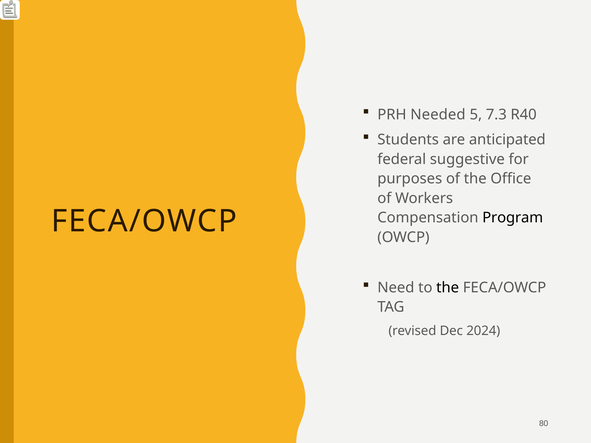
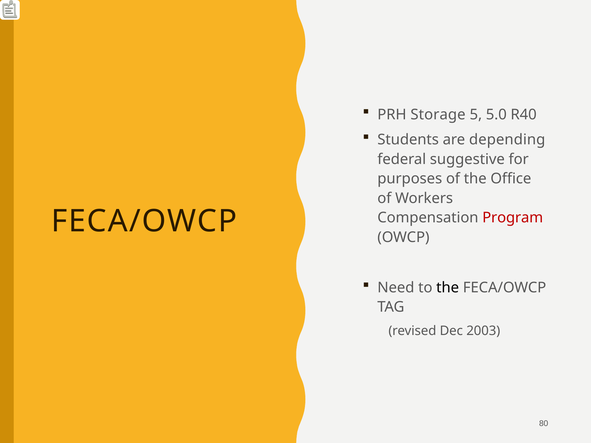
Needed: Needed -> Storage
7.3: 7.3 -> 5.0
anticipated: anticipated -> depending
Program colour: black -> red
2024: 2024 -> 2003
